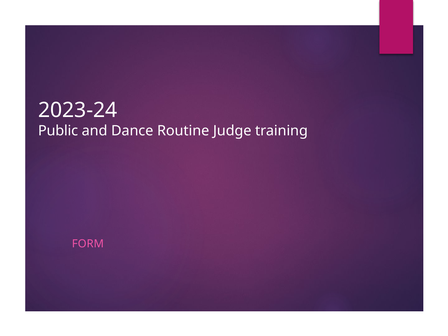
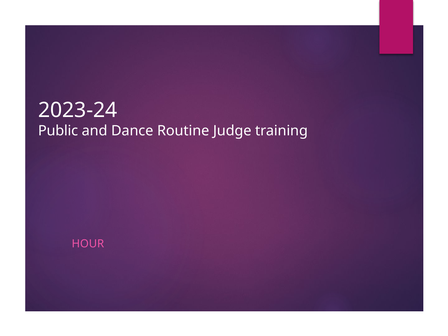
FORM: FORM -> HOUR
